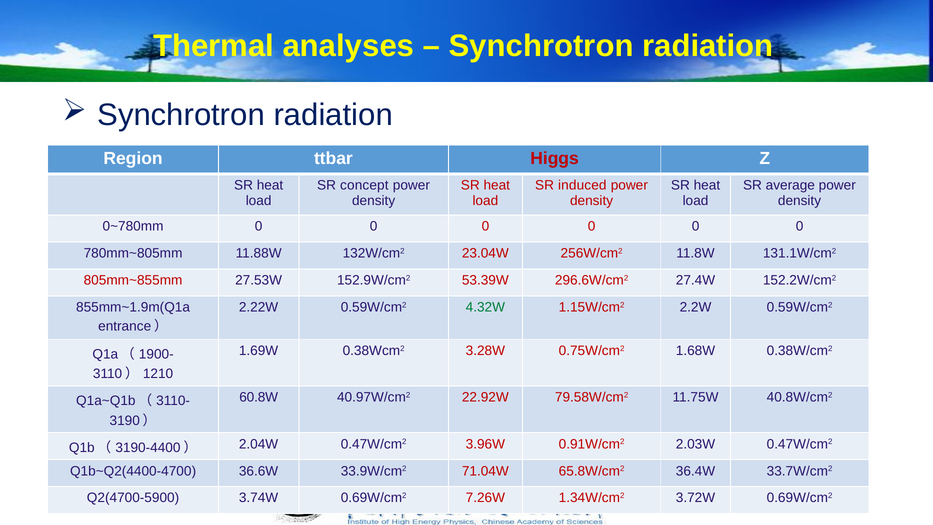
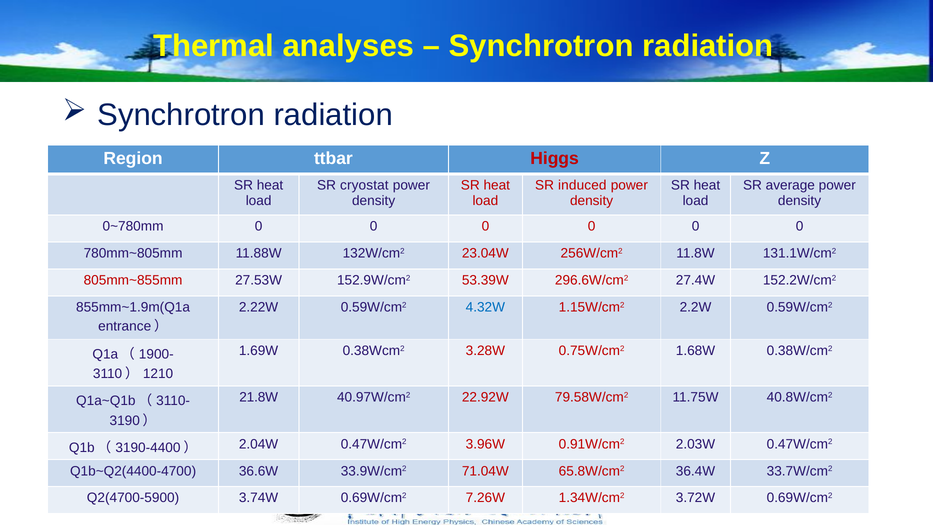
concept: concept -> cryostat
4.32W colour: green -> blue
60.8W: 60.8W -> 21.8W
